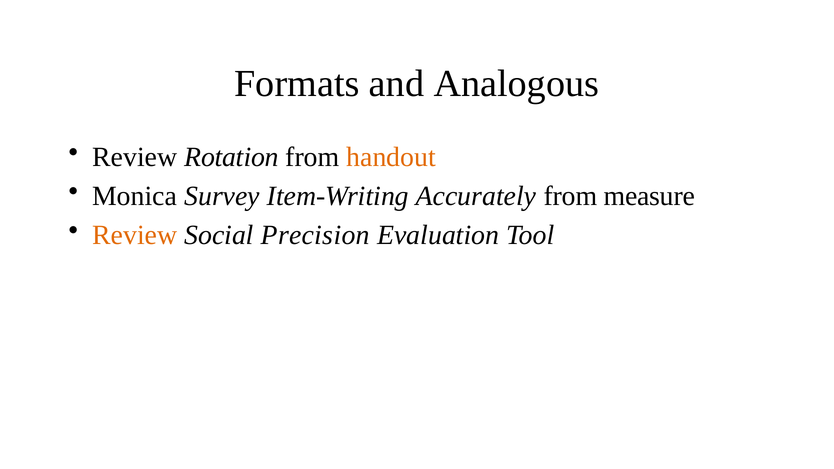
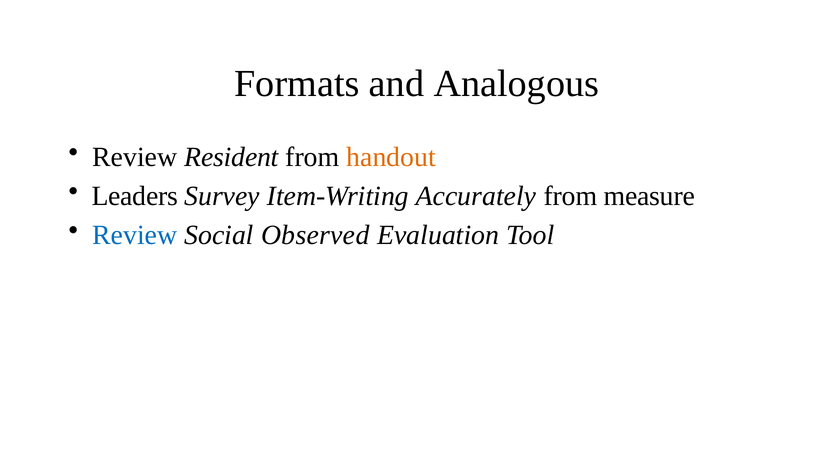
Rotation: Rotation -> Resident
Monica: Monica -> Leaders
Review at (135, 235) colour: orange -> blue
Precision: Precision -> Observed
